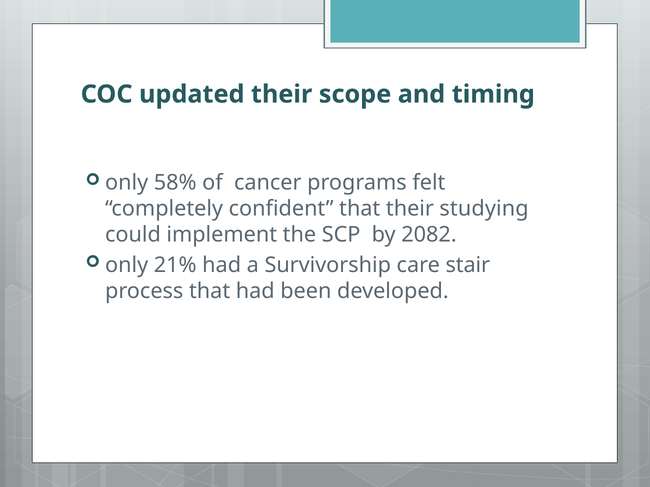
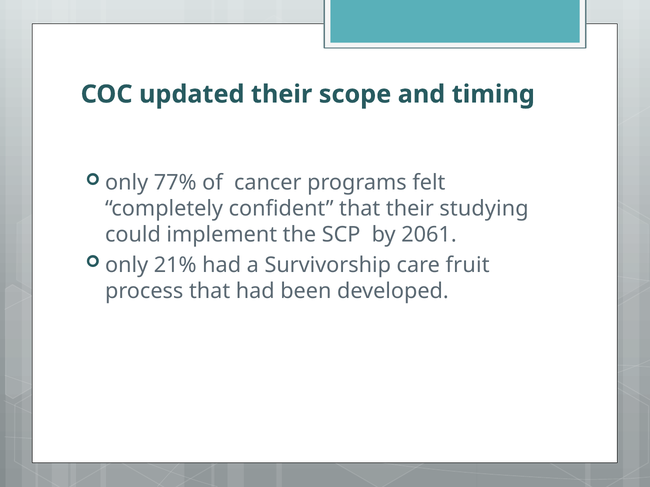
58%: 58% -> 77%
2082: 2082 -> 2061
stair: stair -> fruit
